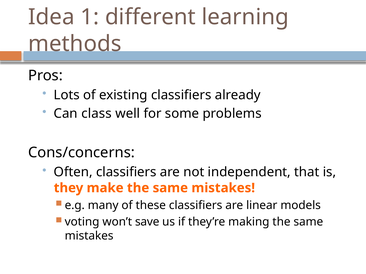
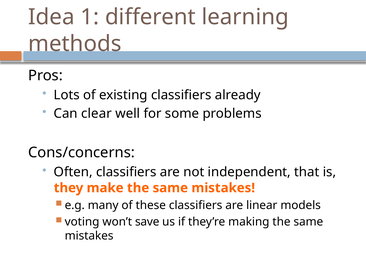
class: class -> clear
